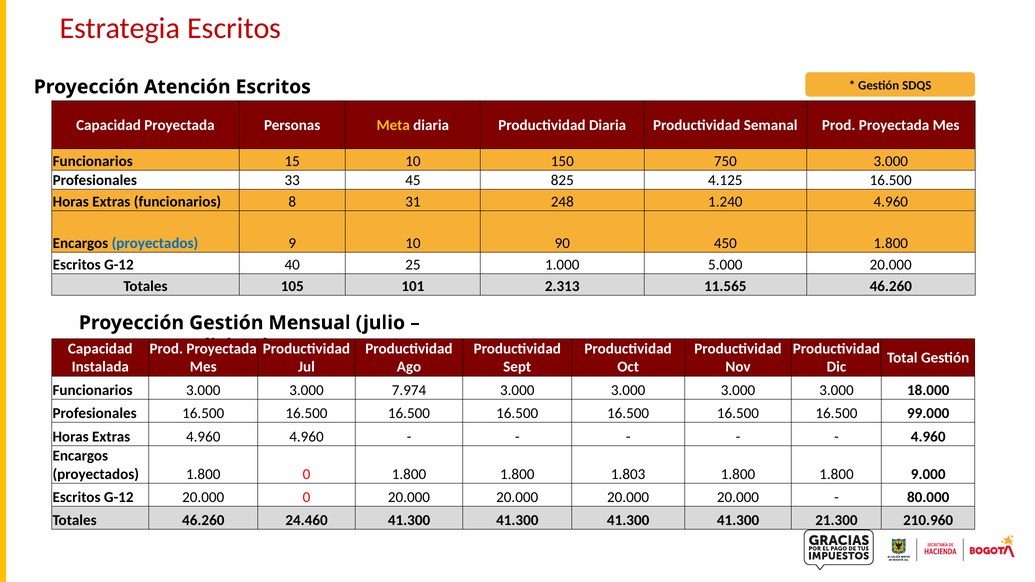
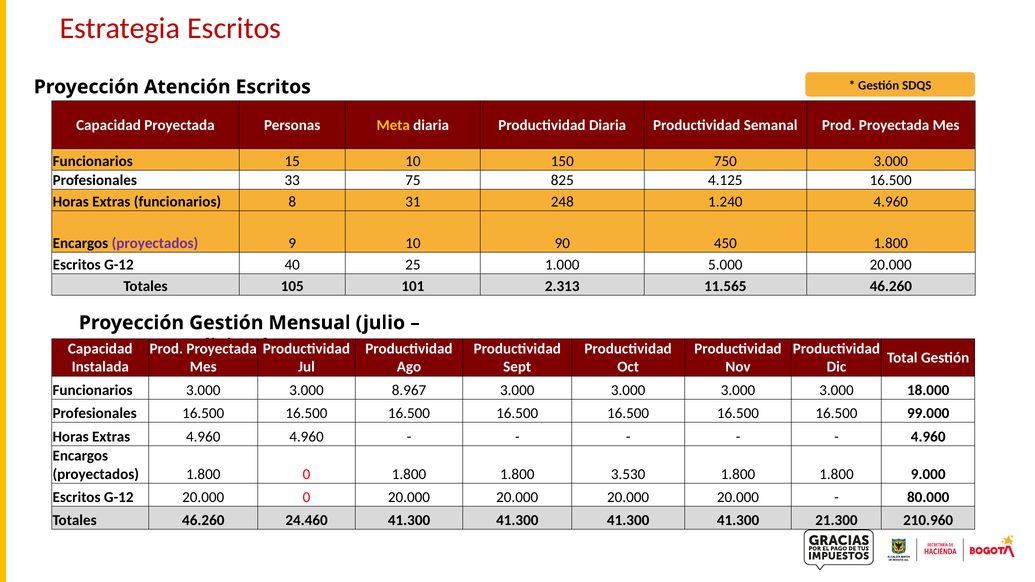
45: 45 -> 75
proyectados at (155, 244) colour: blue -> purple
7.974: 7.974 -> 8.967
1.803: 1.803 -> 3.530
